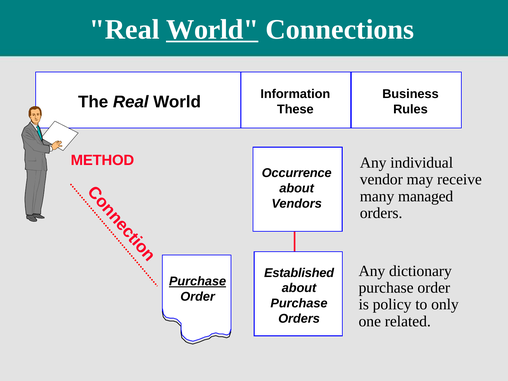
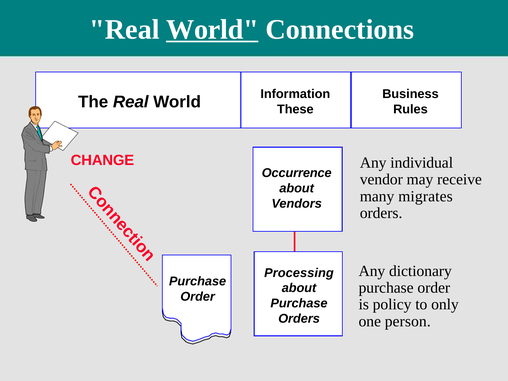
METHOD: METHOD -> CHANGE
managed: managed -> migrates
Established: Established -> Processing
Purchase at (198, 281) underline: present -> none
related: related -> person
